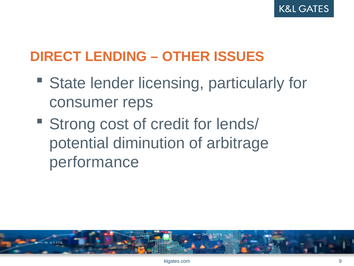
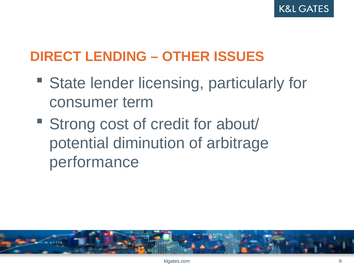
reps: reps -> term
lends/: lends/ -> about/
